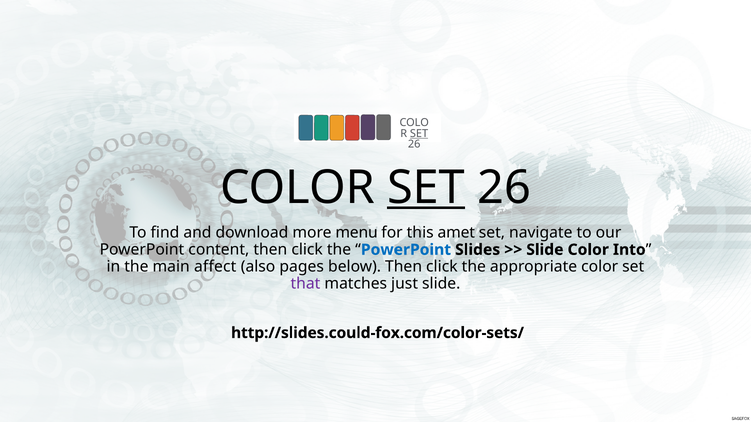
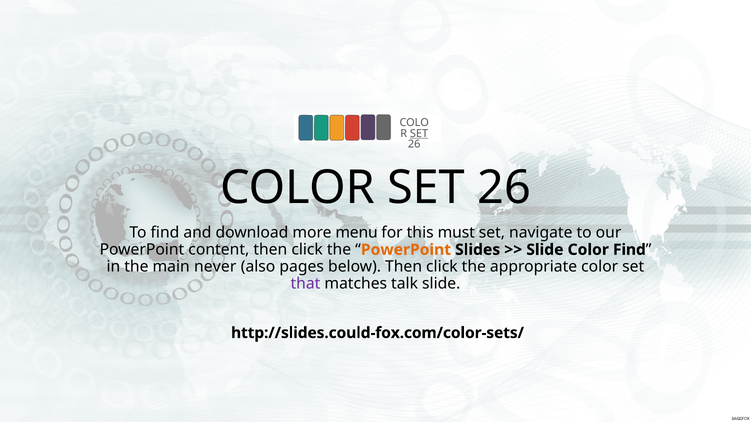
SET at (426, 188) underline: present -> none
amet: amet -> must
PowerPoint at (406, 250) colour: blue -> orange
Color Into: Into -> Find
affect: affect -> never
just: just -> talk
